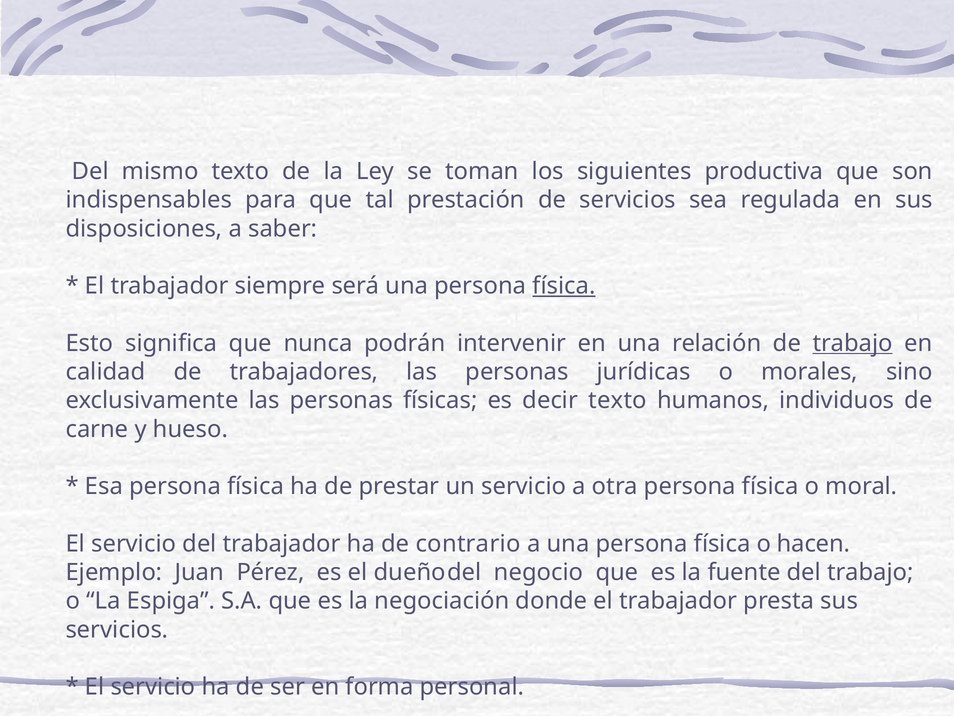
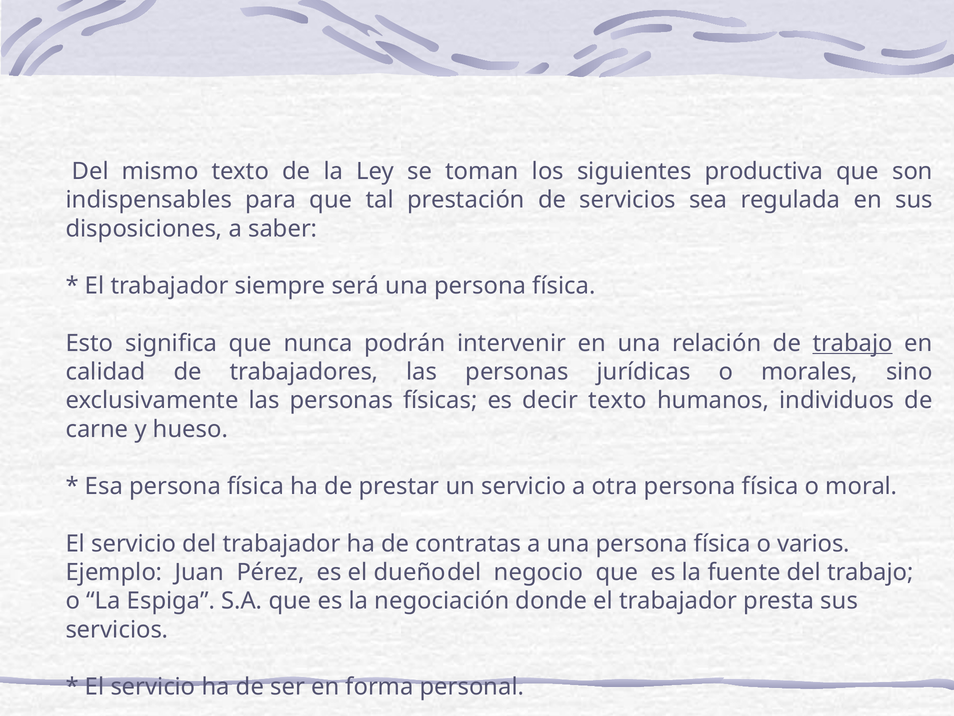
física at (564, 286) underline: present -> none
contrario: contrario -> contratas
hacen: hacen -> varios
